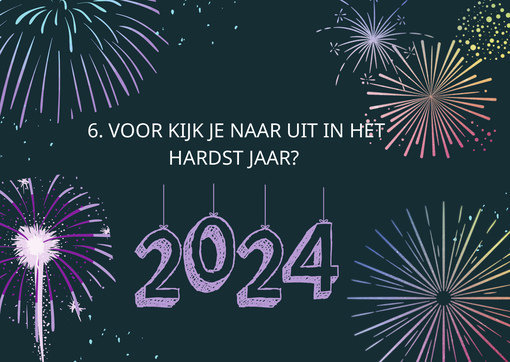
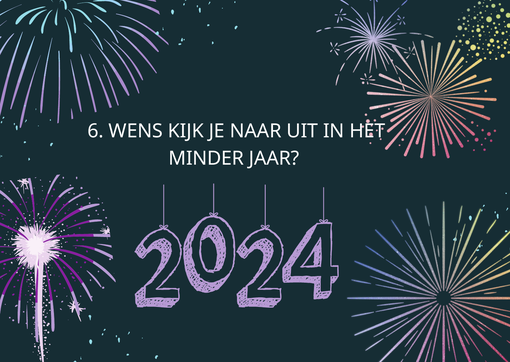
VOOR: VOOR -> WENS
HARDST: HARDST -> MINDER
